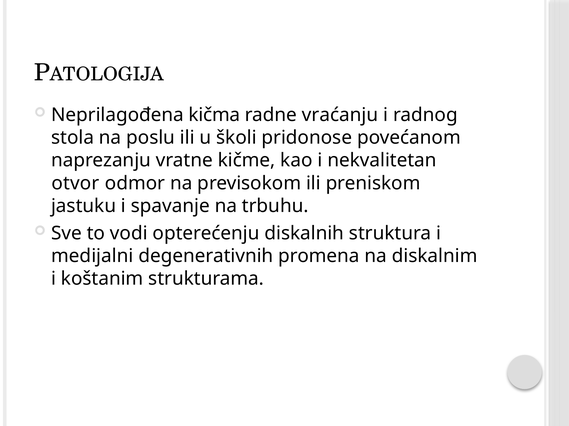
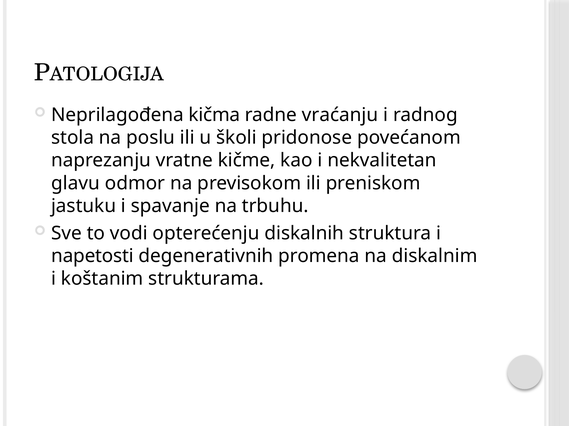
otvor: otvor -> glavu
medijalni: medijalni -> napetosti
